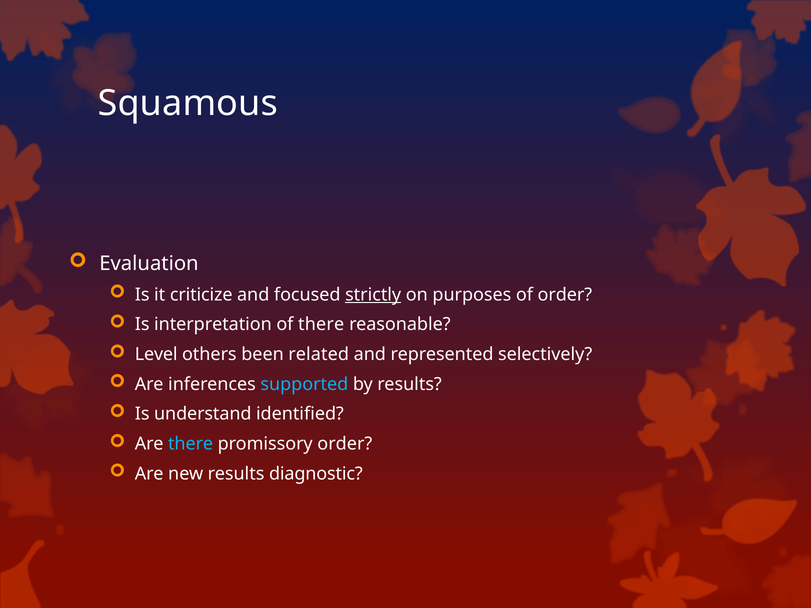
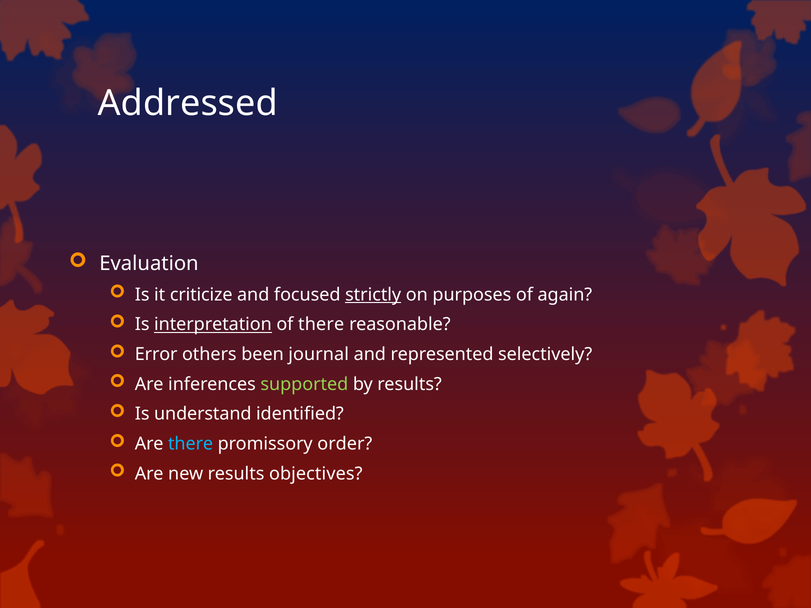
Squamous: Squamous -> Addressed
of order: order -> again
interpretation underline: none -> present
Level: Level -> Error
related: related -> journal
supported colour: light blue -> light green
diagnostic: diagnostic -> objectives
